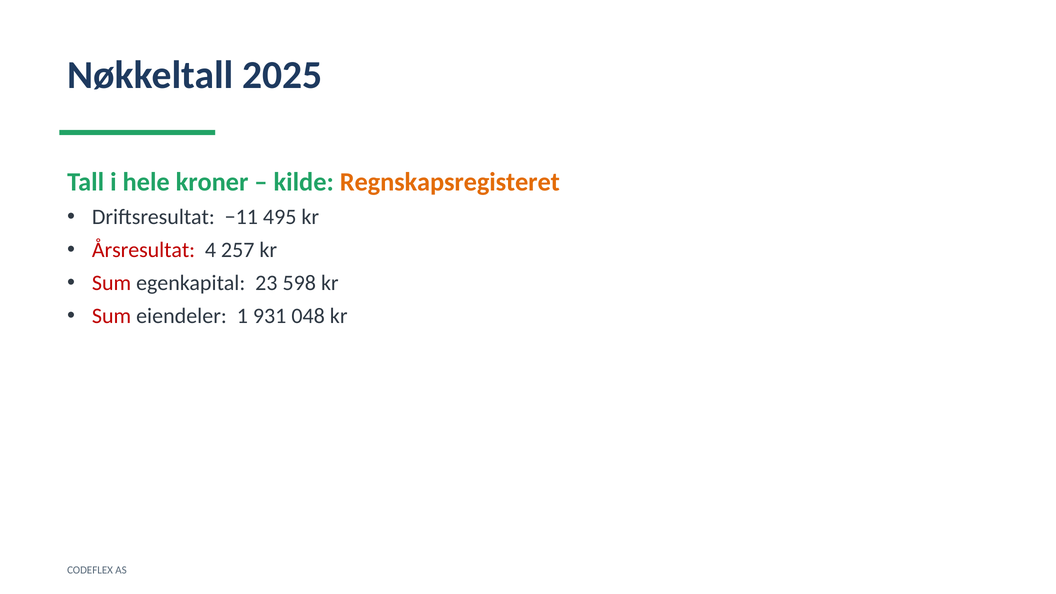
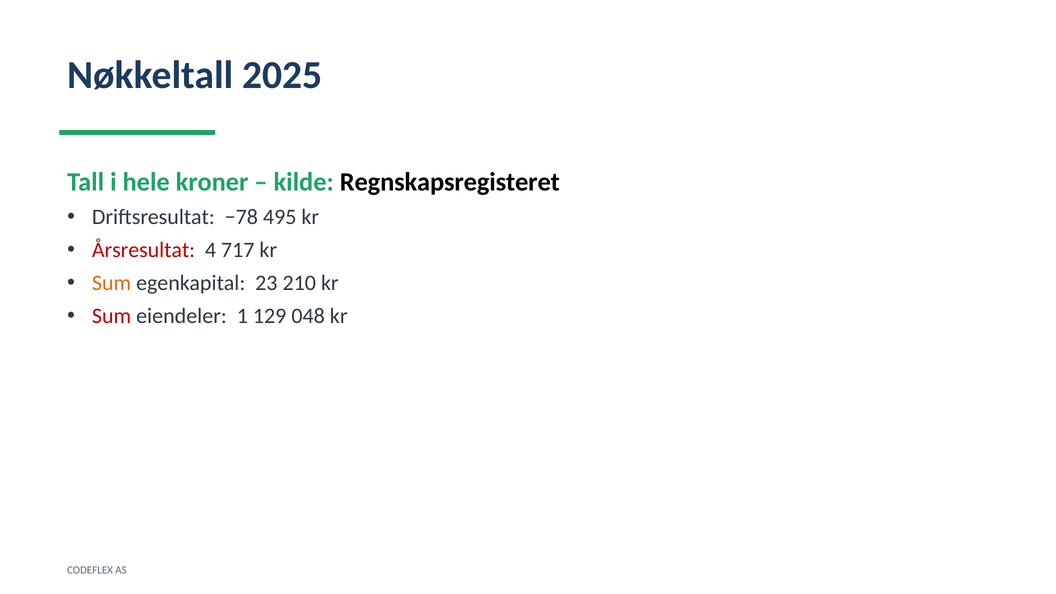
Regnskapsregisteret colour: orange -> black
−11: −11 -> −78
257: 257 -> 717
Sum at (112, 283) colour: red -> orange
598: 598 -> 210
931: 931 -> 129
